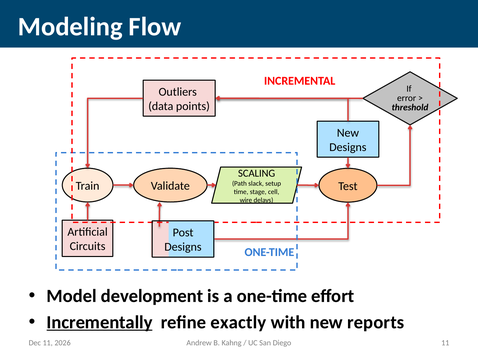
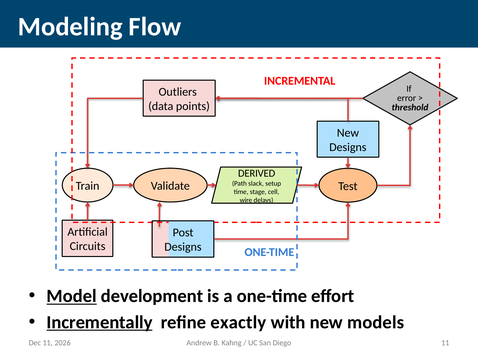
SCALING: SCALING -> DERIVED
Model underline: none -> present
reports: reports -> models
